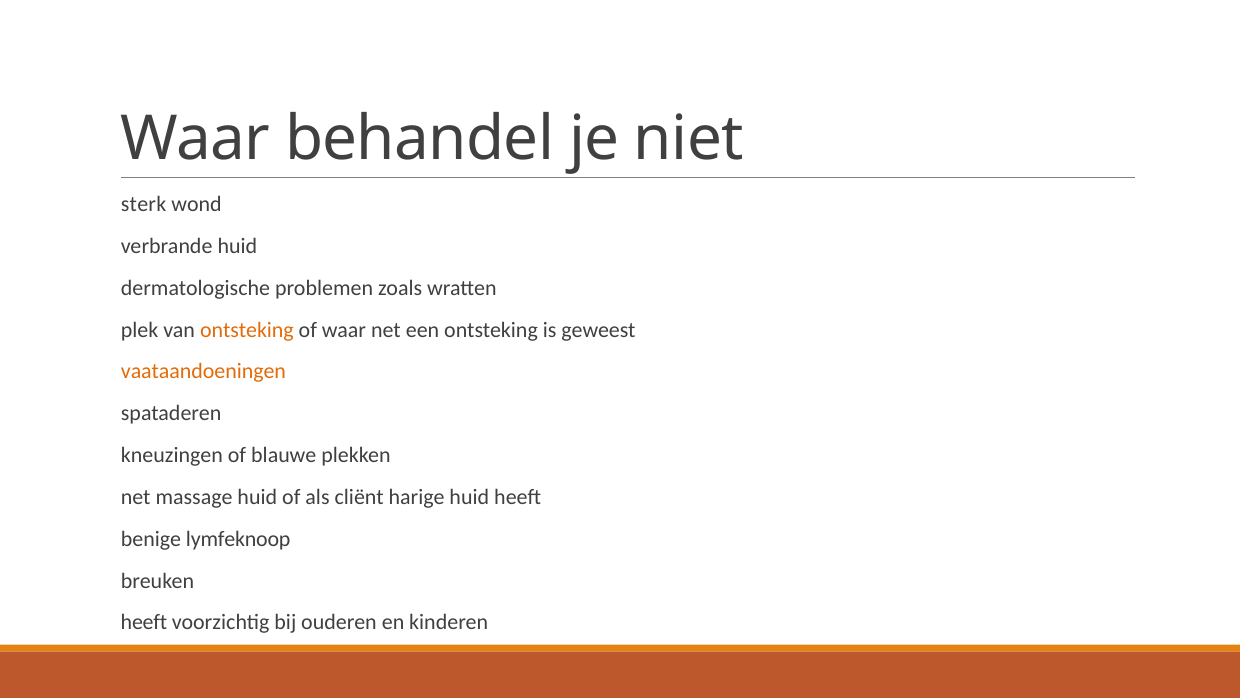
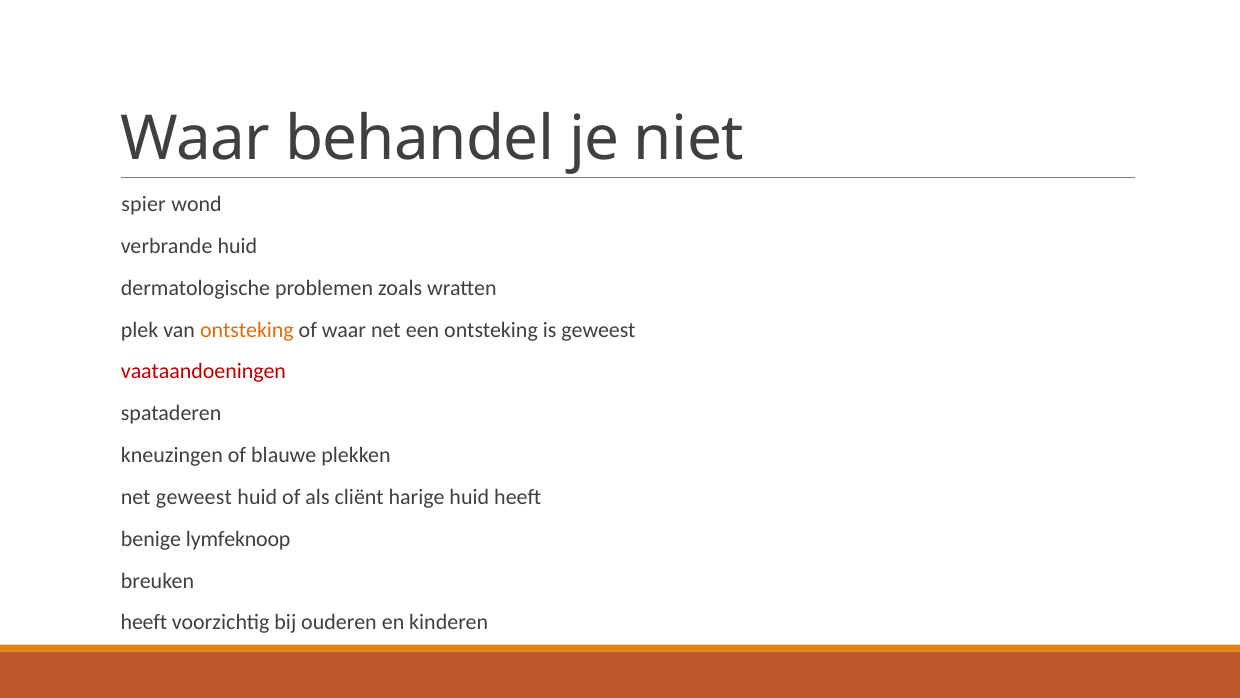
sterk: sterk -> spier
vaataandoeningen colour: orange -> red
net massage: massage -> geweest
